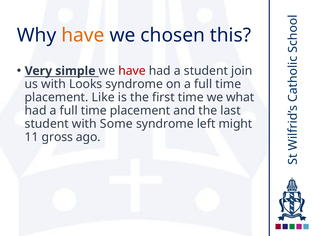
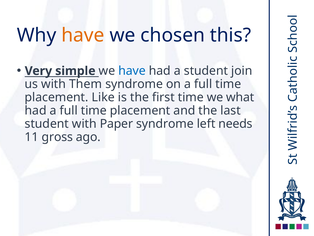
have at (132, 71) colour: red -> blue
Looks: Looks -> Them
Some: Some -> Paper
might: might -> needs
